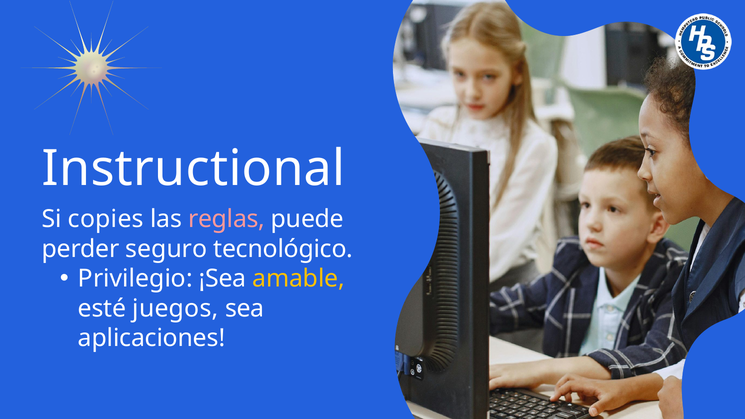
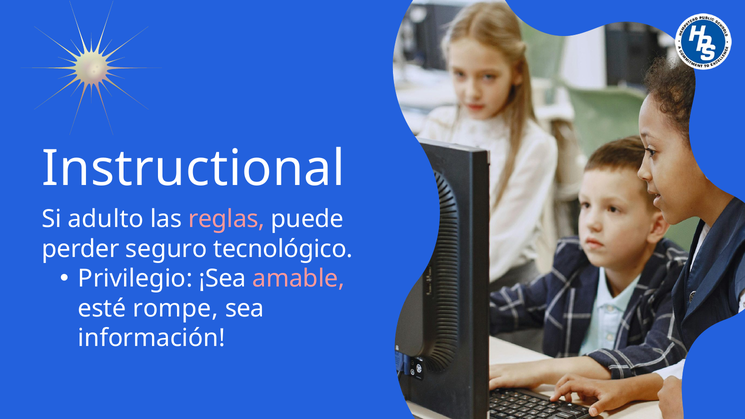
copies: copies -> adulto
amable colour: yellow -> pink
juegos: juegos -> rompe
aplicaciones: aplicaciones -> información
